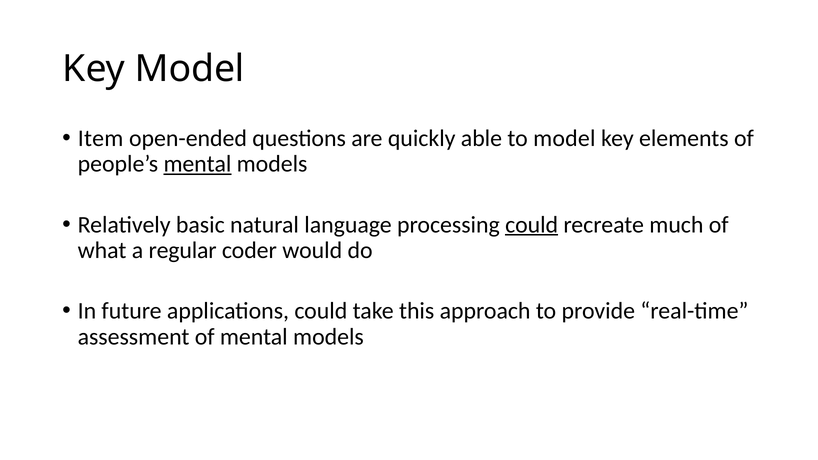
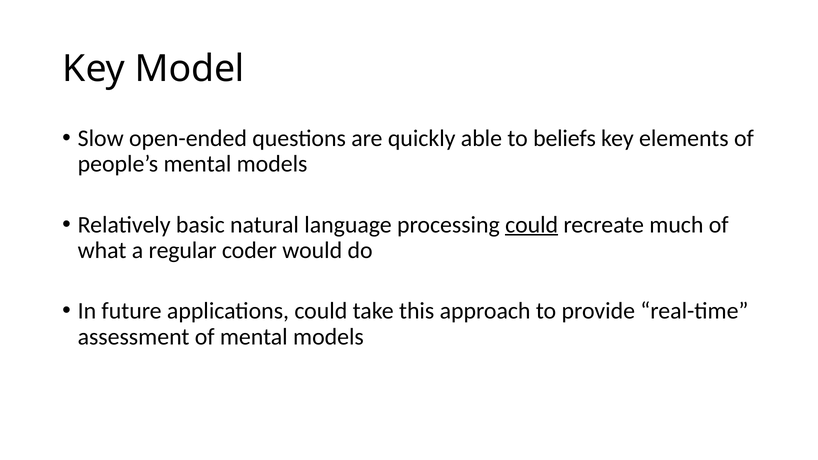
Item: Item -> Slow
to model: model -> beliefs
mental at (197, 164) underline: present -> none
